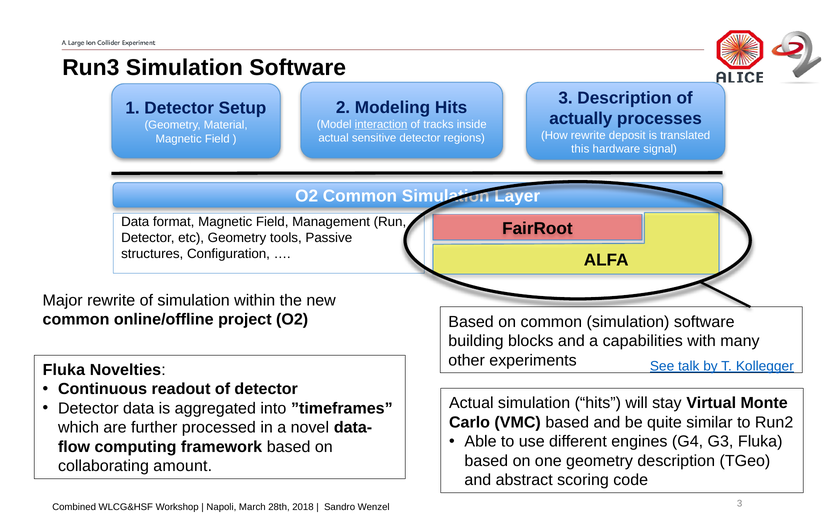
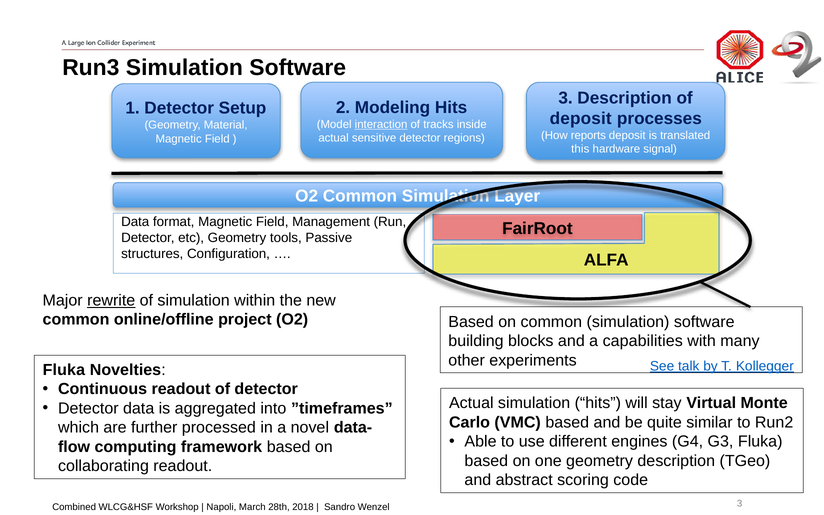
actually at (581, 119): actually -> deposit
How rewrite: rewrite -> reports
rewrite at (111, 300) underline: none -> present
collaborating amount: amount -> readout
